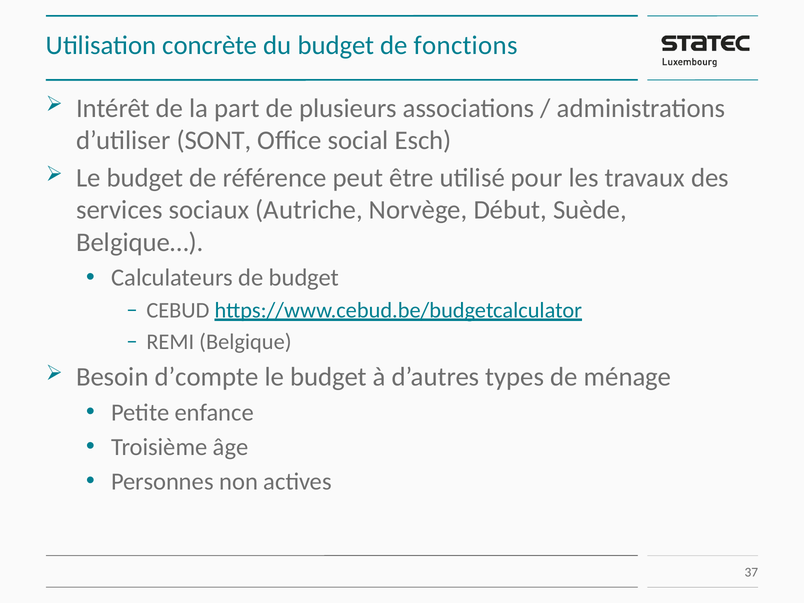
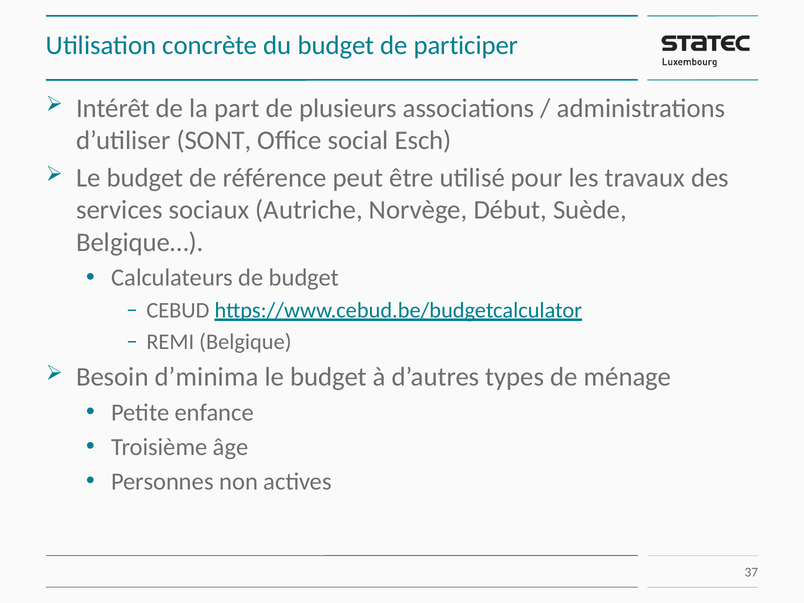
fonctions: fonctions -> participer
d’compte: d’compte -> d’minima
